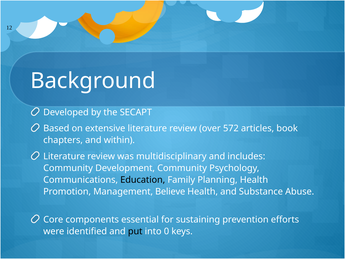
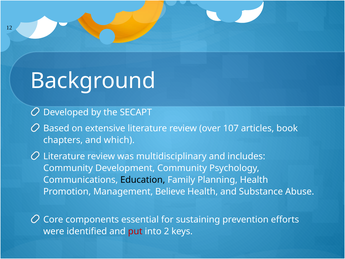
572: 572 -> 107
within: within -> which
put colour: black -> red
0: 0 -> 2
